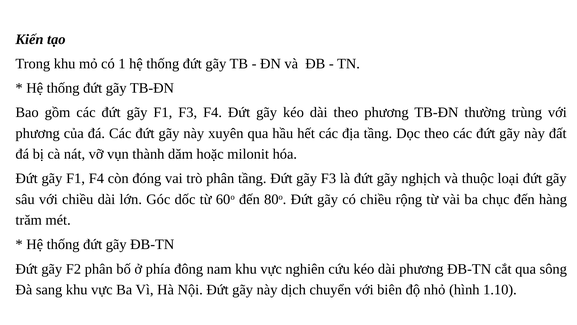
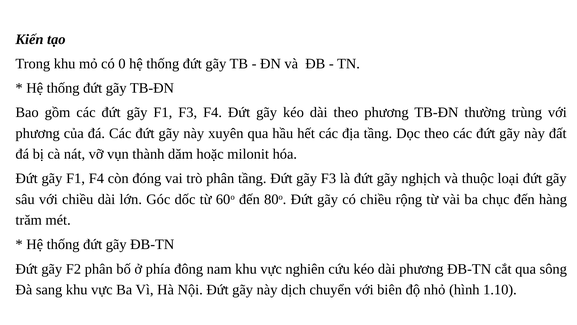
1: 1 -> 0
